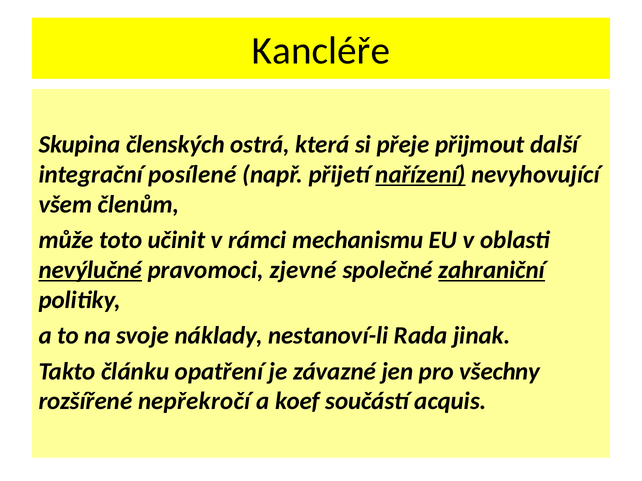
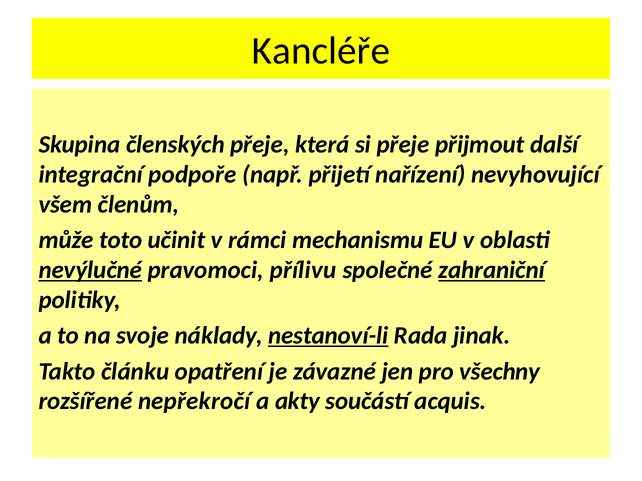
členských ostrá: ostrá -> přeje
posílené: posílené -> podpoře
nařízení underline: present -> none
zjevné: zjevné -> přílivu
nestanoví-li underline: none -> present
koef: koef -> akty
